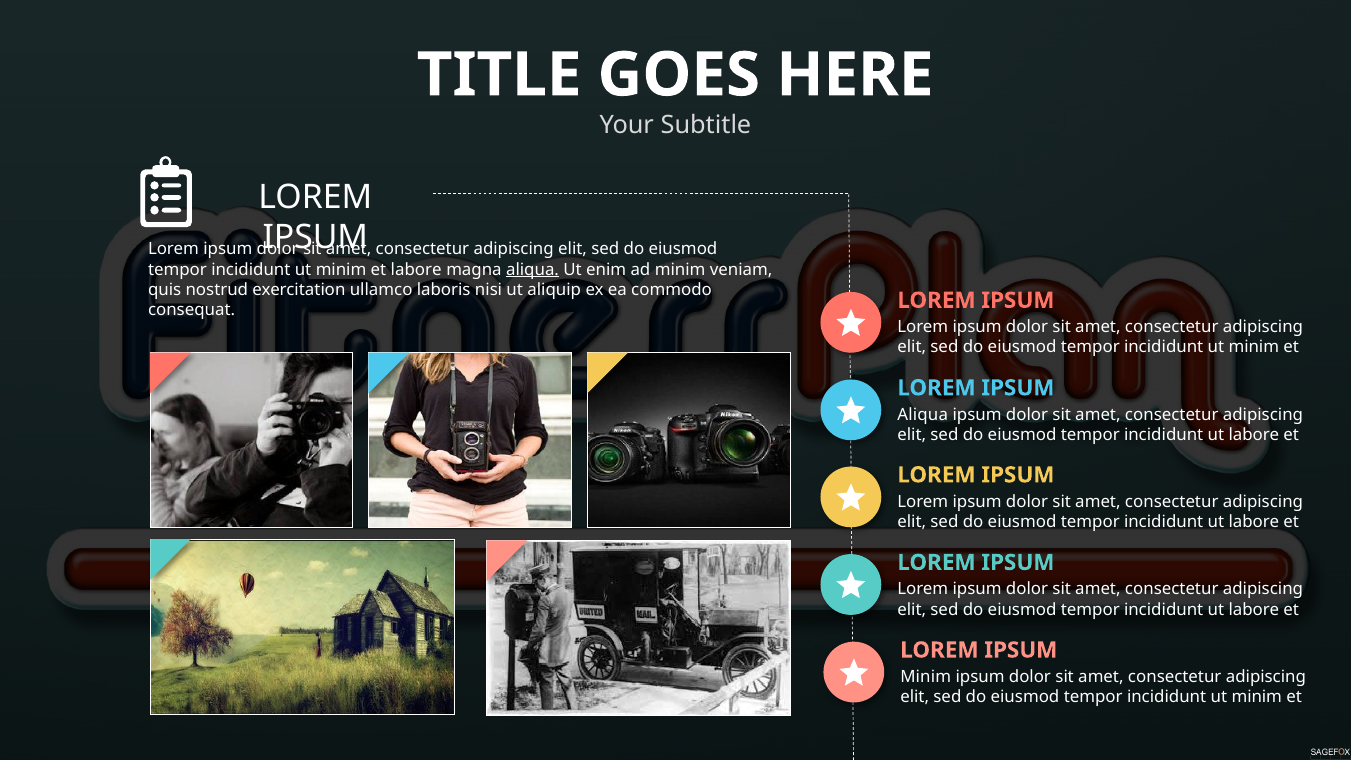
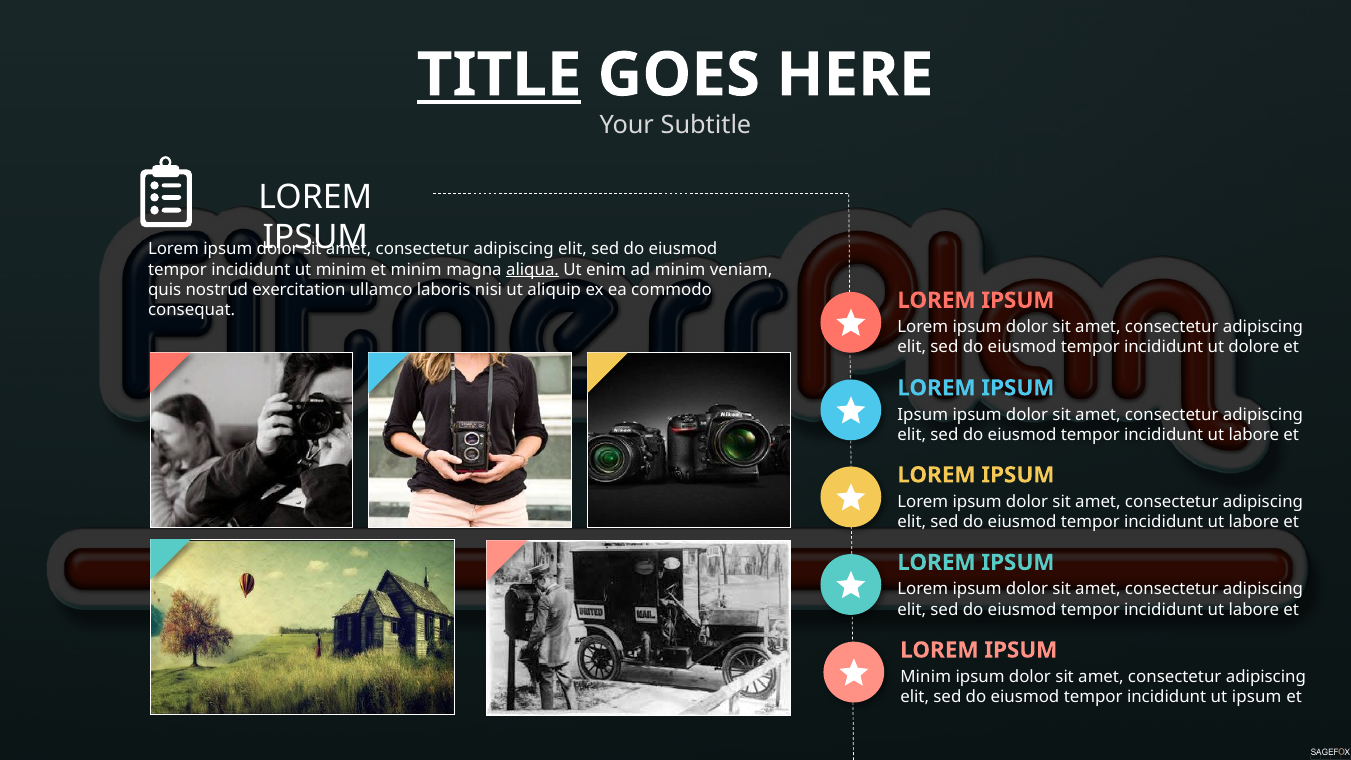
TITLE underline: none -> present
et labore: labore -> minim
minim at (1254, 347): minim -> dolore
Aliqua at (923, 415): Aliqua -> Ipsum
minim at (1257, 697): minim -> ipsum
